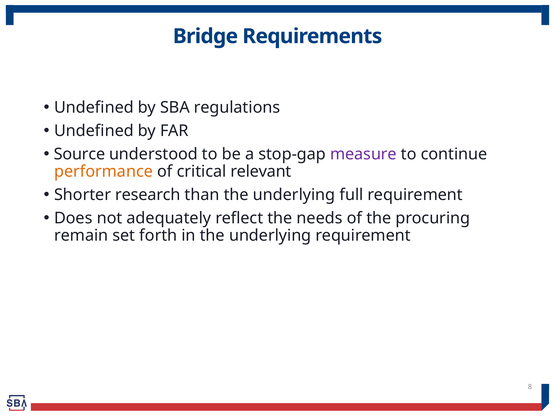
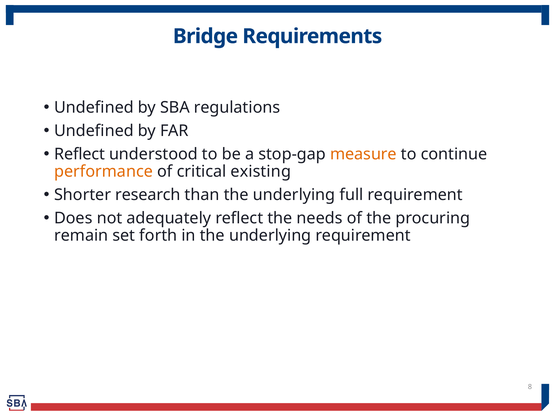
Source at (80, 154): Source -> Reflect
measure colour: purple -> orange
relevant: relevant -> existing
